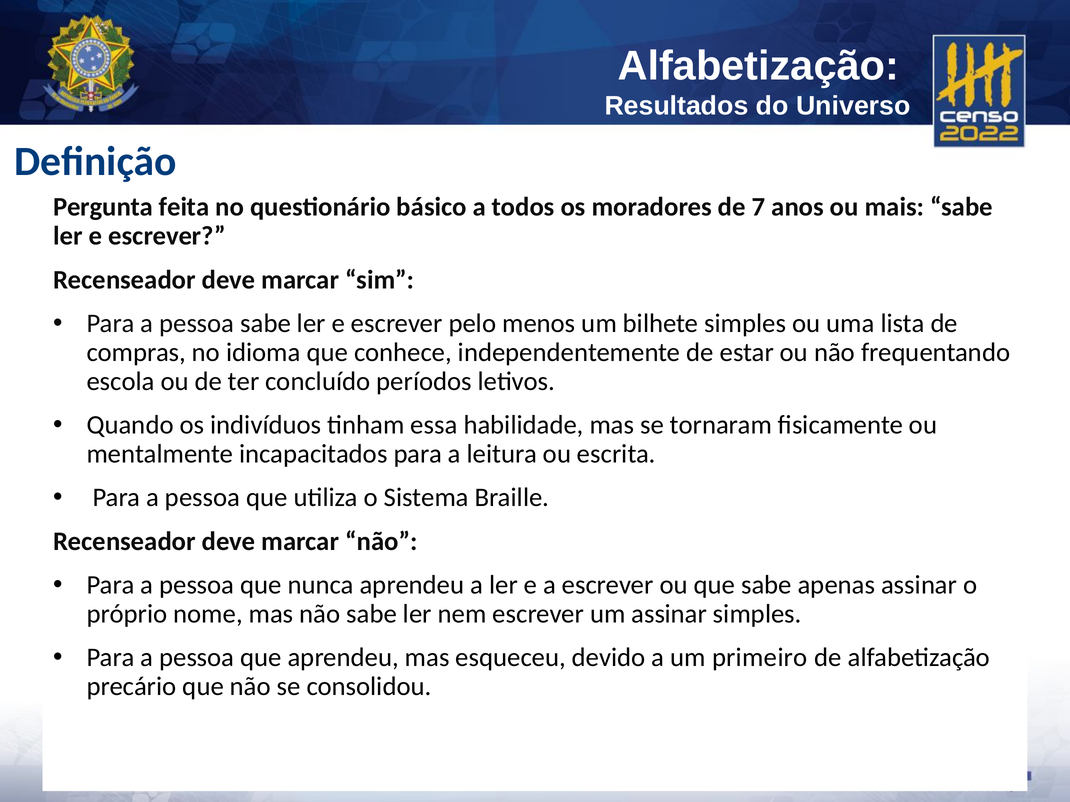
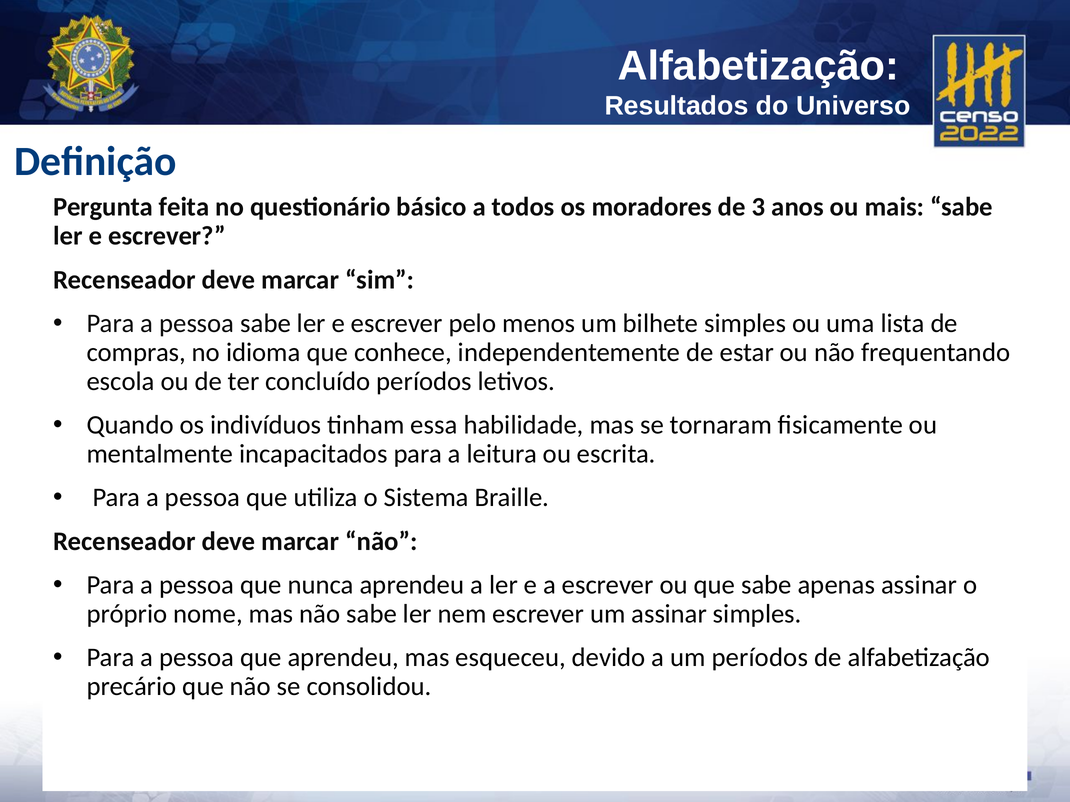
7: 7 -> 3
um primeiro: primeiro -> períodos
